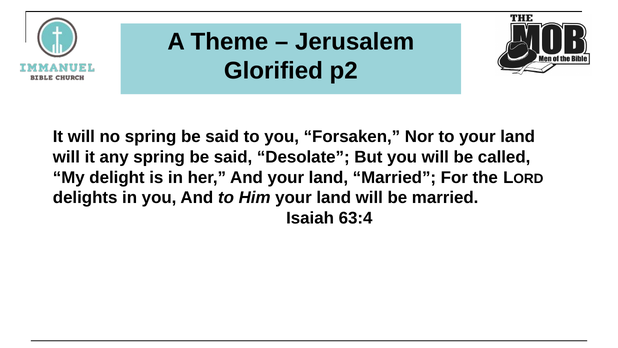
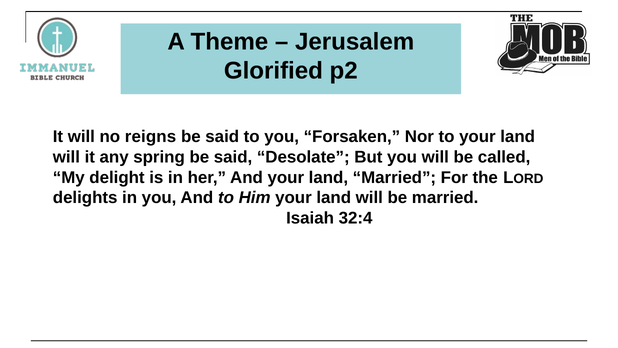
no spring: spring -> reigns
63:4: 63:4 -> 32:4
